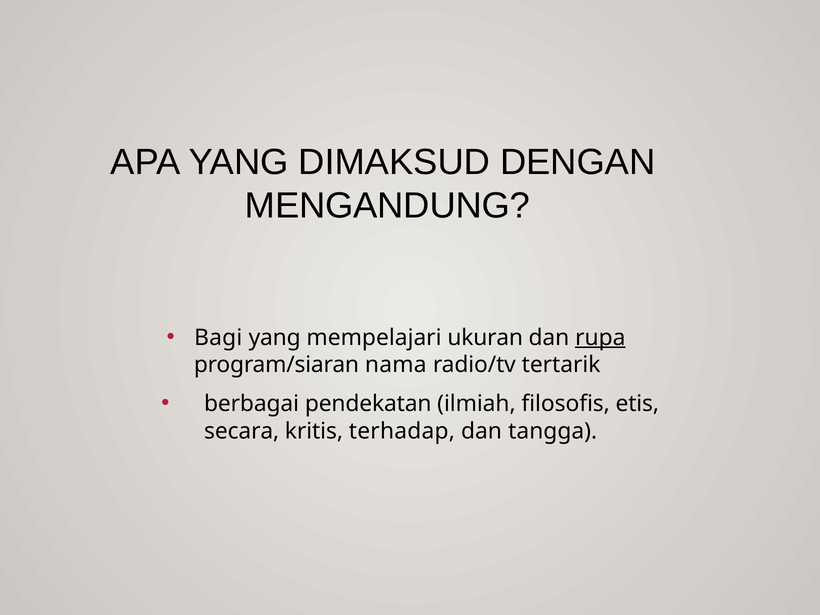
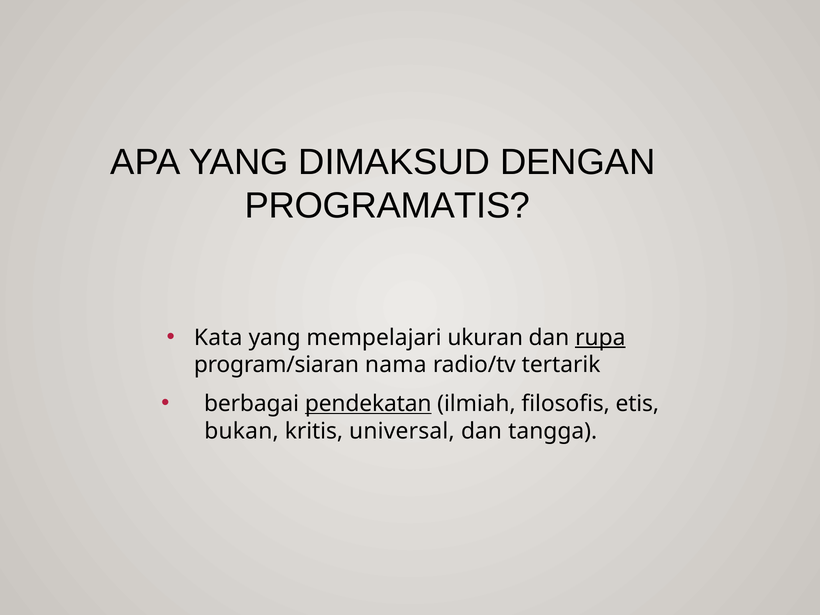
MENGANDUNG: MENGANDUNG -> PROGRAMATIS
Bagi: Bagi -> Kata
pendekatan underline: none -> present
secara: secara -> bukan
terhadap: terhadap -> universal
